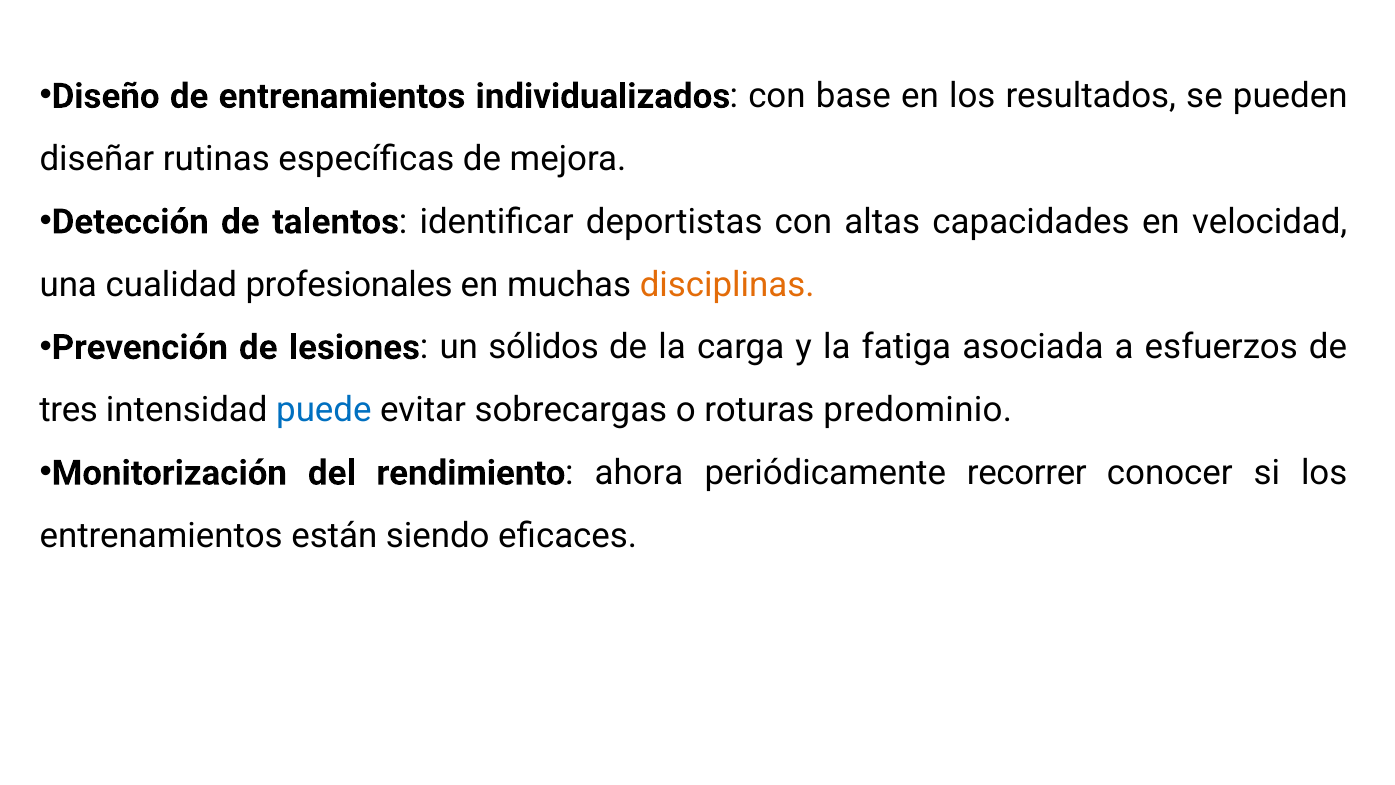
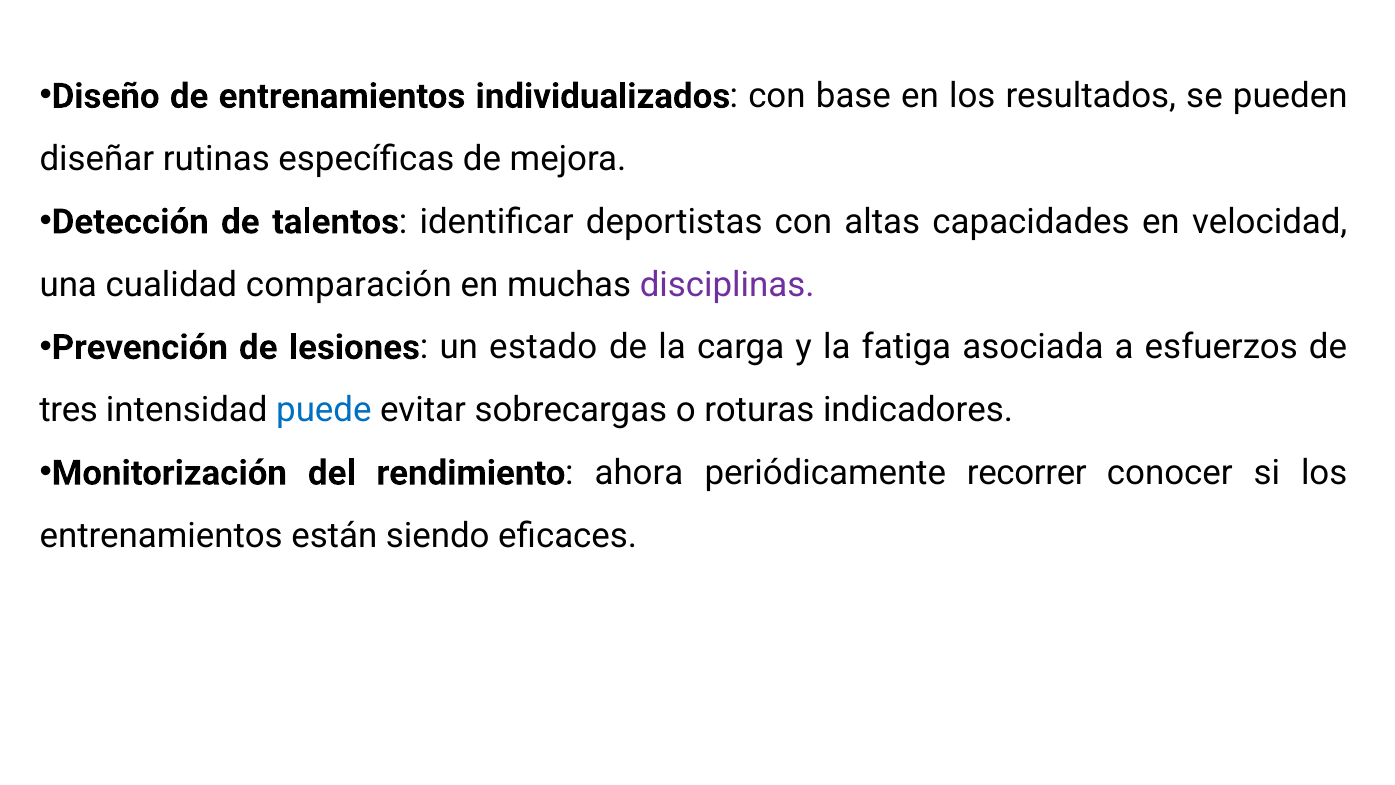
profesionales: profesionales -> comparación
disciplinas colour: orange -> purple
sólidos: sólidos -> estado
predominio: predominio -> indicadores
